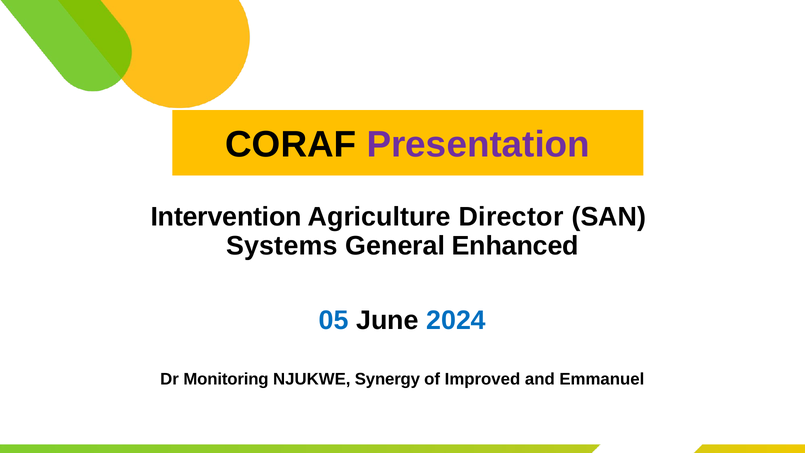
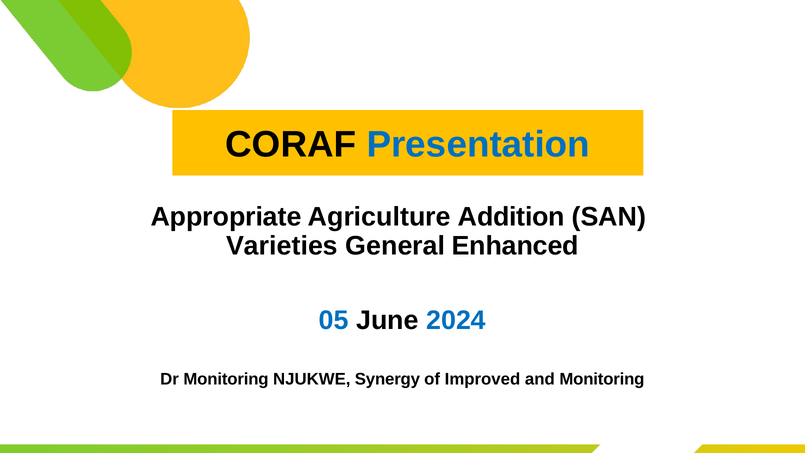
Presentation colour: purple -> blue
Intervention: Intervention -> Appropriate
Director: Director -> Addition
Systems: Systems -> Varieties
and Emmanuel: Emmanuel -> Monitoring
